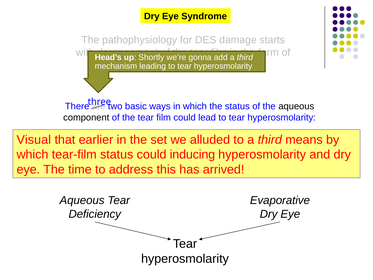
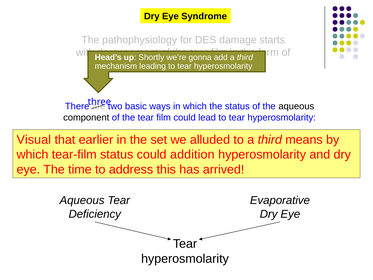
inducing: inducing -> addition
